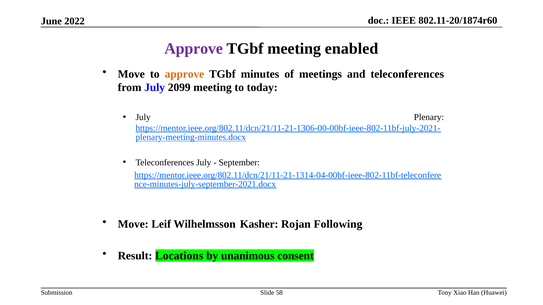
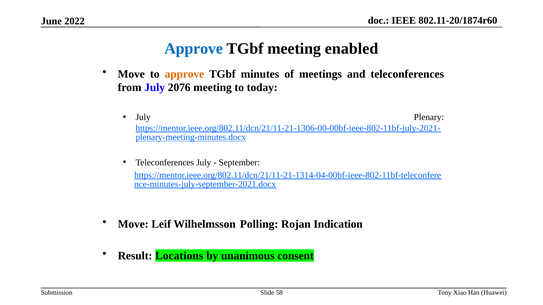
Approve at (194, 49) colour: purple -> blue
2099: 2099 -> 2076
Kasher: Kasher -> Polling
Following: Following -> Indication
